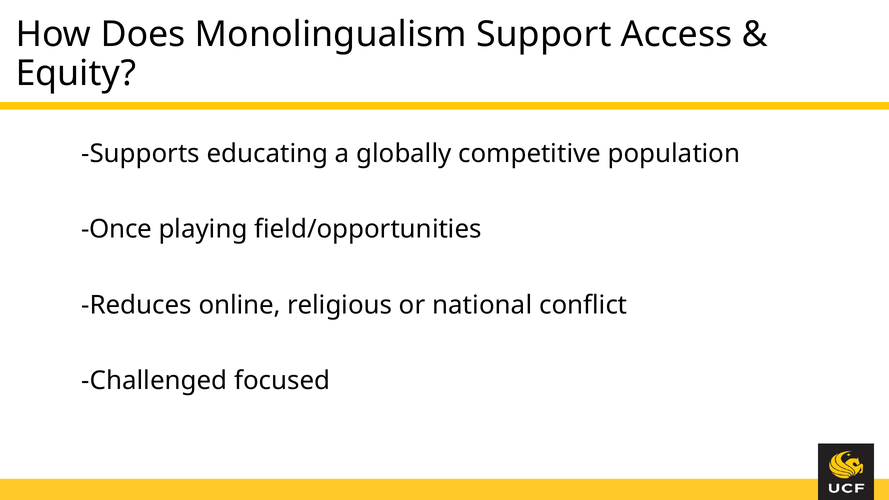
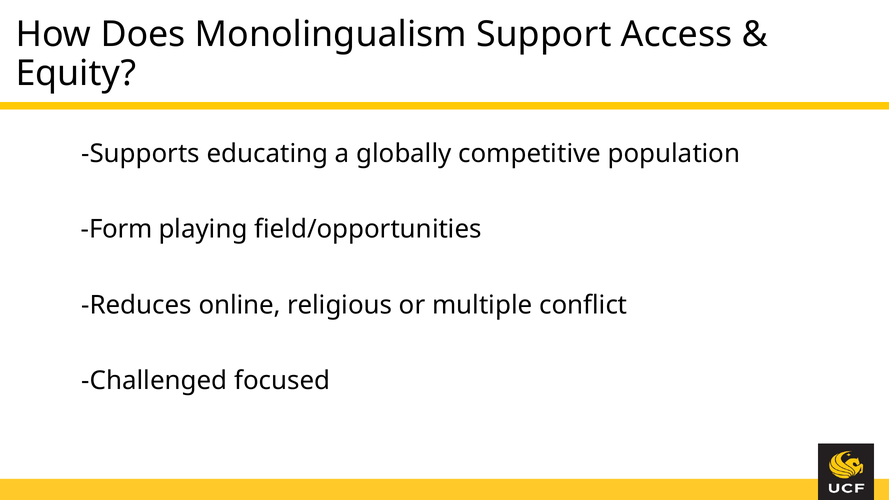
Once: Once -> Form
national: national -> multiple
